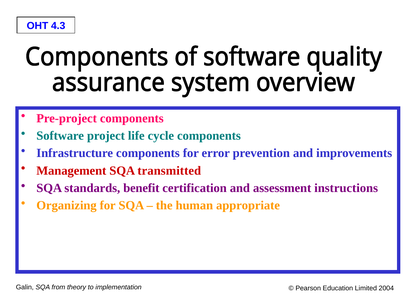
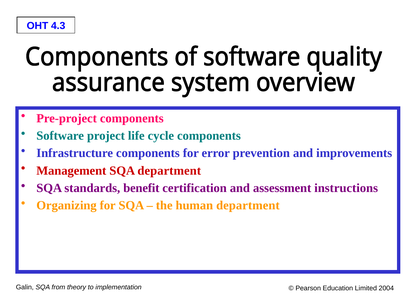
SQA transmitted: transmitted -> department
human appropriate: appropriate -> department
